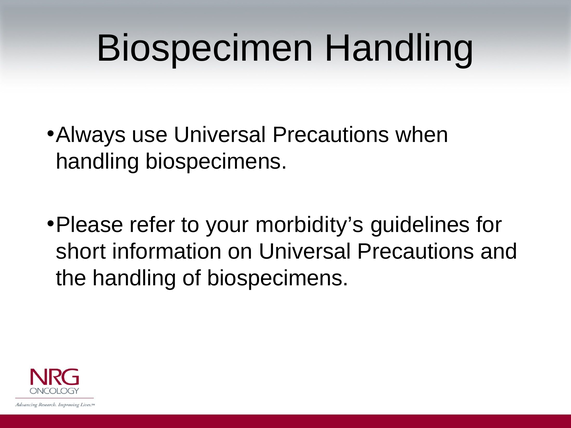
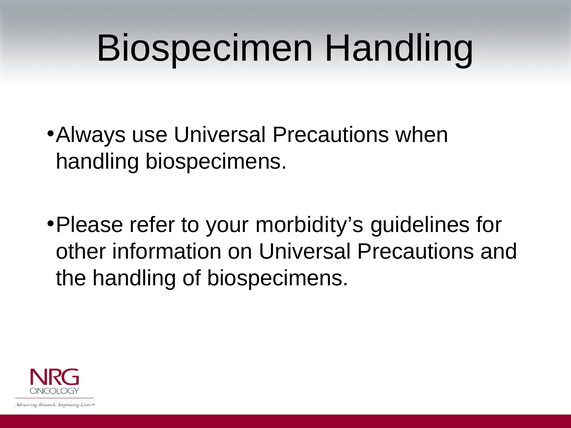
short: short -> other
